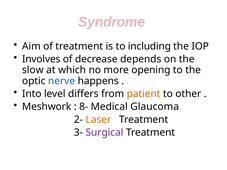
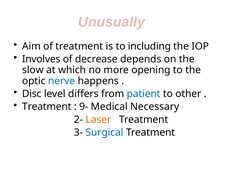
Syndrome: Syndrome -> Unusually
Into: Into -> Disc
patient colour: orange -> blue
Meshwork at (47, 107): Meshwork -> Treatment
8-: 8- -> 9-
Glaucoma: Glaucoma -> Necessary
Surgical colour: purple -> blue
